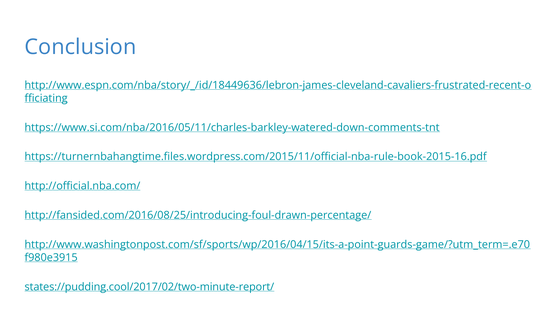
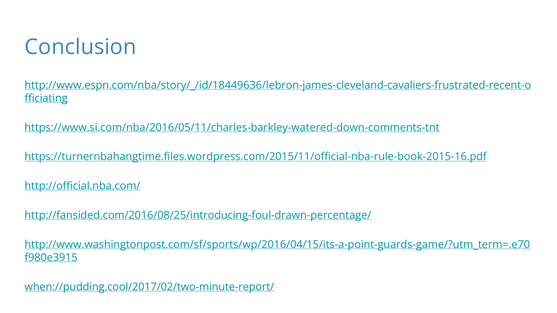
states://pudding.cool/2017/02/two-minute-report/: states://pudding.cool/2017/02/two-minute-report/ -> when://pudding.cool/2017/02/two-minute-report/
